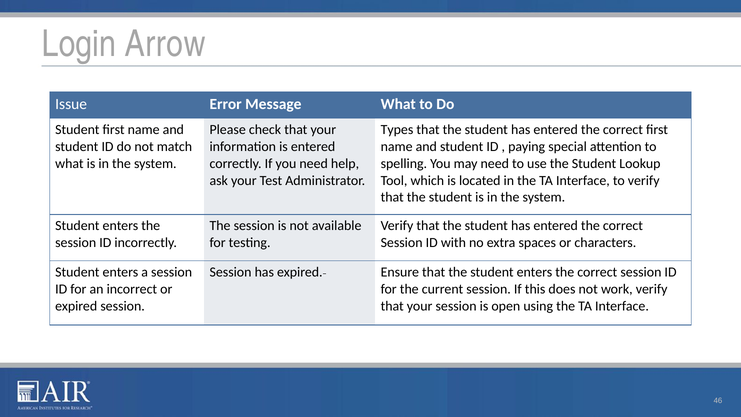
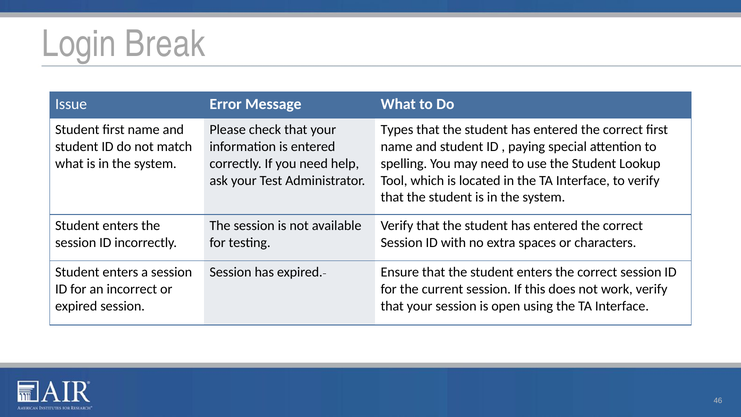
Arrow: Arrow -> Break
